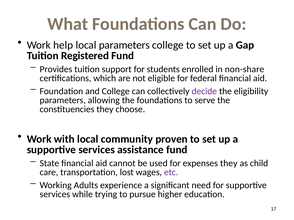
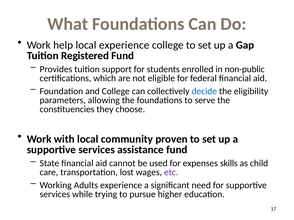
local parameters: parameters -> experience
non-share: non-share -> non-public
decide colour: purple -> blue
expenses they: they -> skills
